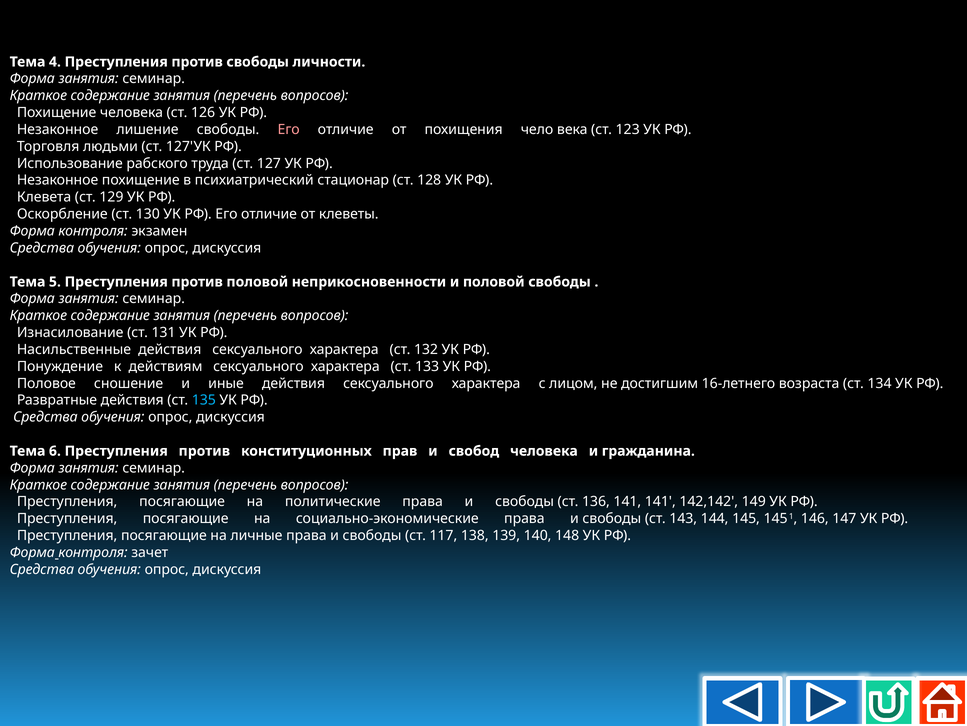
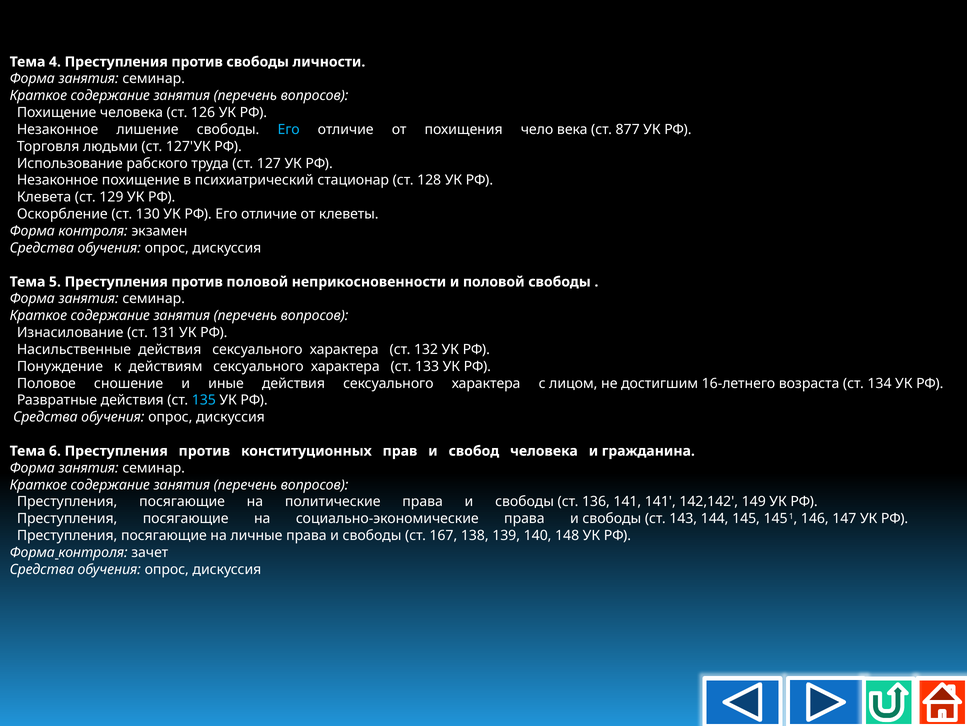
Его at (289, 129) colour: pink -> light blue
123: 123 -> 877
117: 117 -> 167
